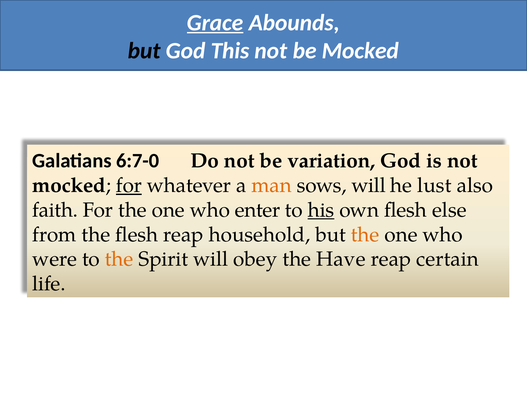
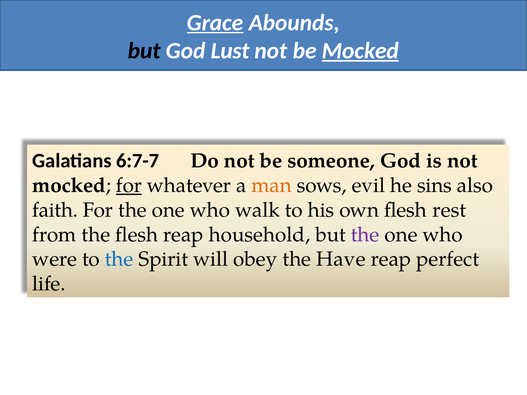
This: This -> Lust
Mocked at (360, 51) underline: none -> present
6:7-0: 6:7-0 -> 6:7-7
variation: variation -> someone
sows will: will -> evil
lust: lust -> sins
enter: enter -> walk
his underline: present -> none
else: else -> rest
the at (365, 235) colour: orange -> purple
the at (119, 259) colour: orange -> blue
certain: certain -> perfect
